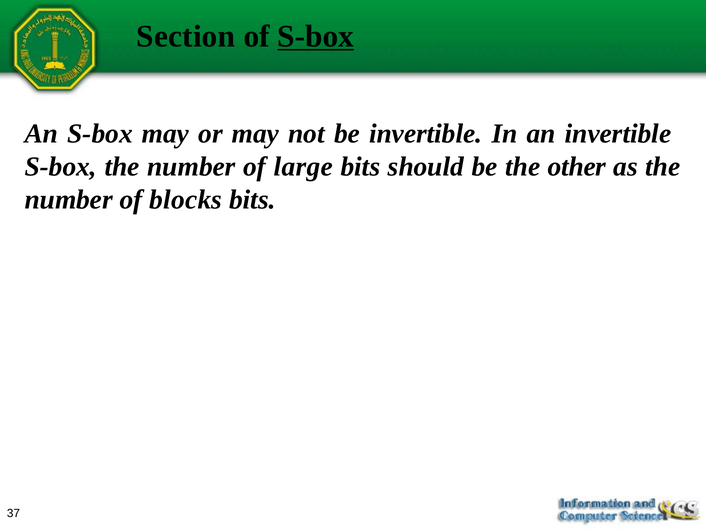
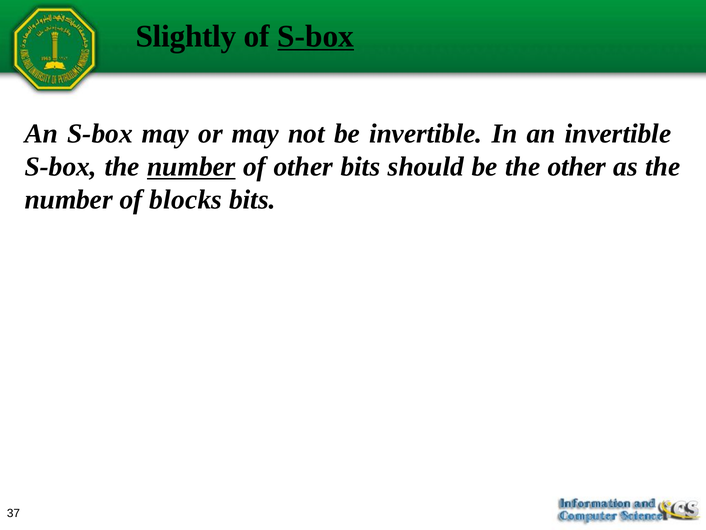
Section: Section -> Slightly
number at (191, 167) underline: none -> present
of large: large -> other
